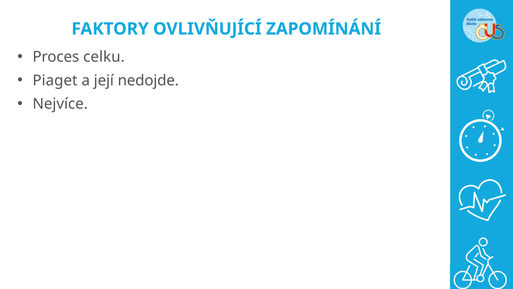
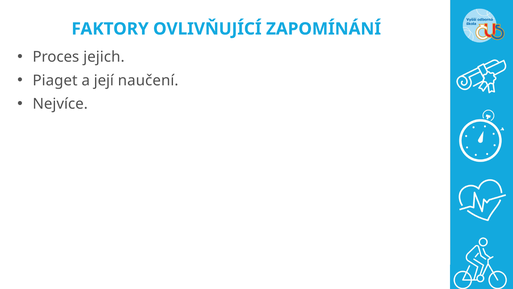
celku: celku -> jejich
nedojde: nedojde -> naučení
